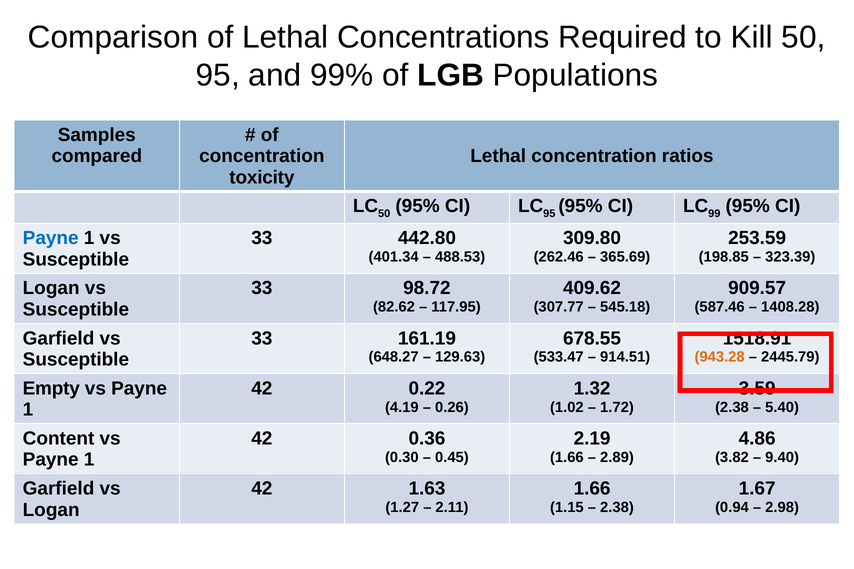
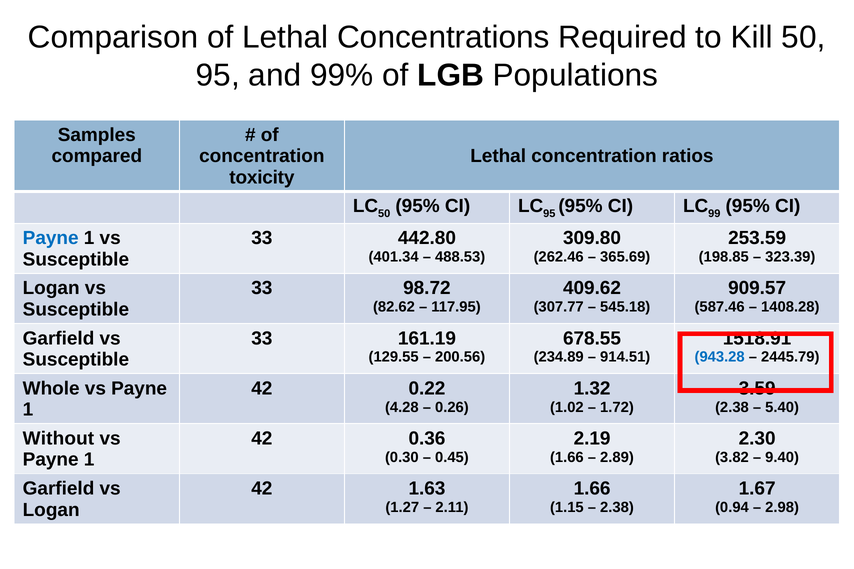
648.27: 648.27 -> 129.55
129.63: 129.63 -> 200.56
533.47: 533.47 -> 234.89
943.28 colour: orange -> blue
Empty: Empty -> Whole
4.19: 4.19 -> 4.28
Content: Content -> Without
4.86: 4.86 -> 2.30
